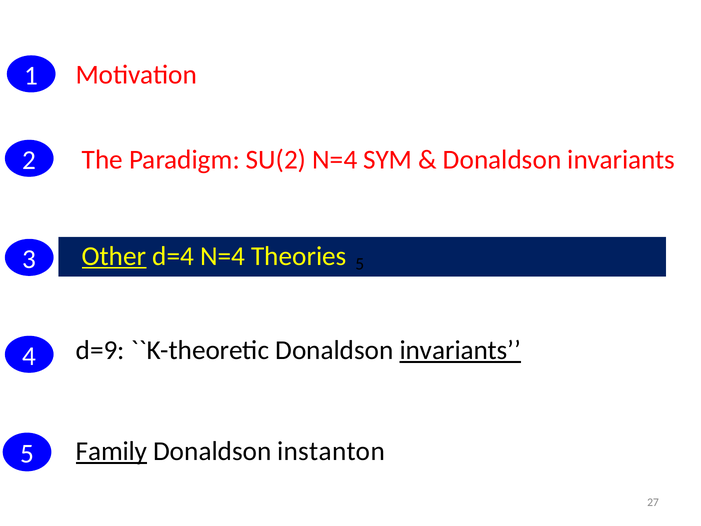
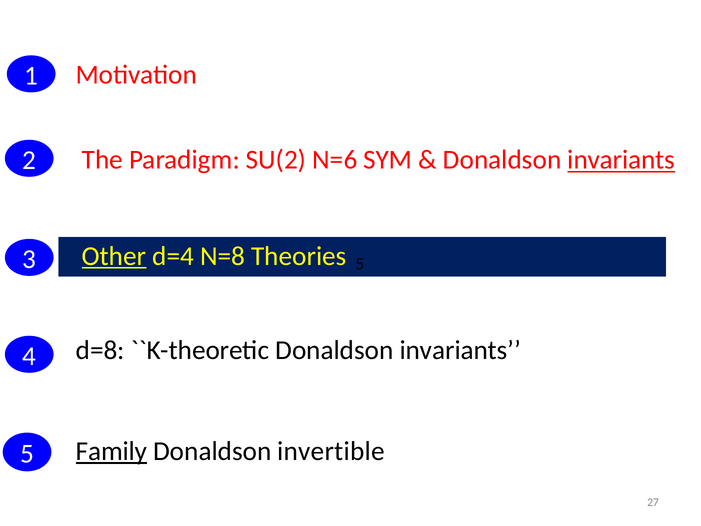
SU(2 N=4: N=4 -> N=6
invariants at (621, 160) underline: none -> present
d=4 N=4: N=4 -> N=8
d=9: d=9 -> d=8
invariants at (460, 350) underline: present -> none
instanton: instanton -> invertible
